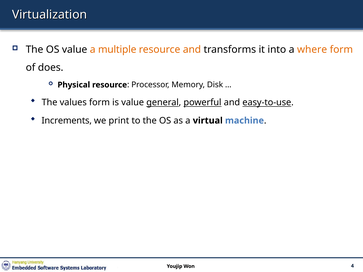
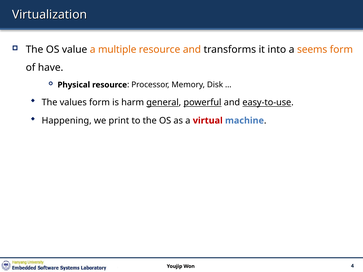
where: where -> seems
does: does -> have
is value: value -> harm
Increments: Increments -> Happening
virtual colour: black -> red
